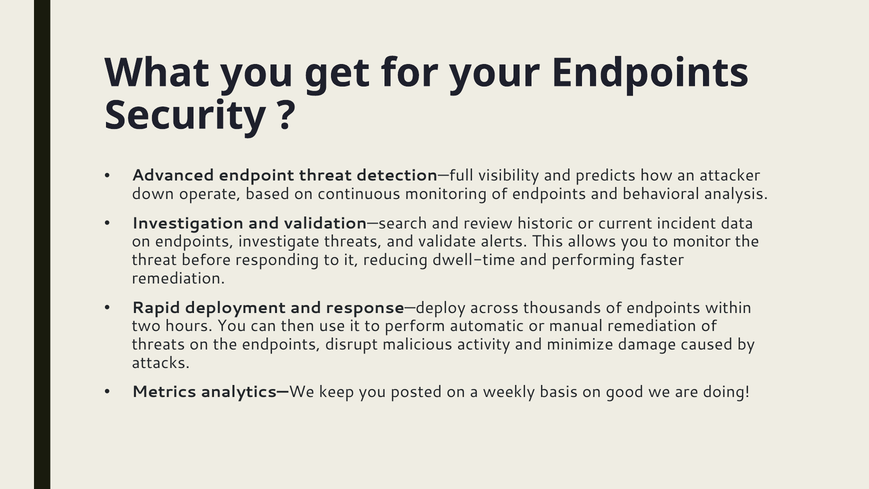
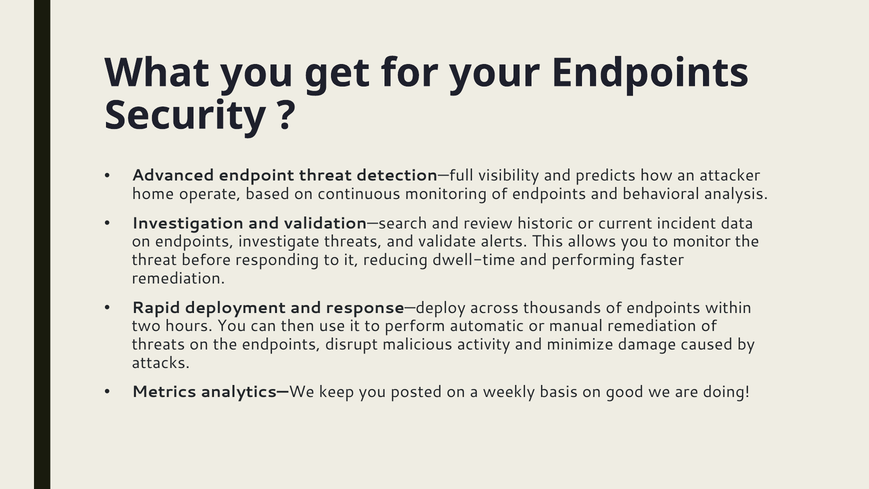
down: down -> home
